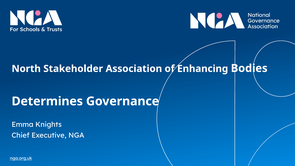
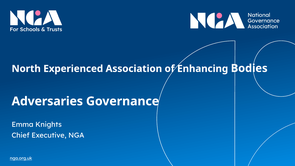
Stakeholder: Stakeholder -> Experienced
Determines: Determines -> Adversaries
